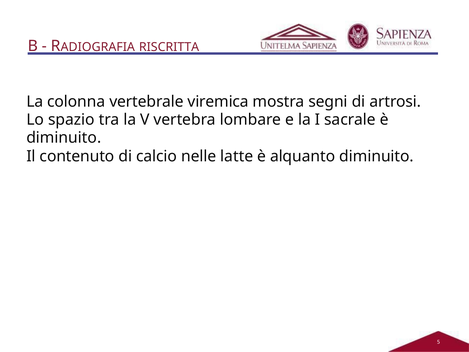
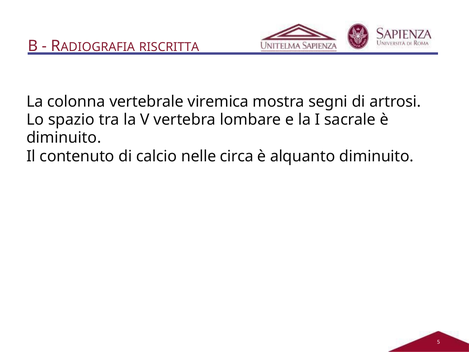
latte: latte -> circa
